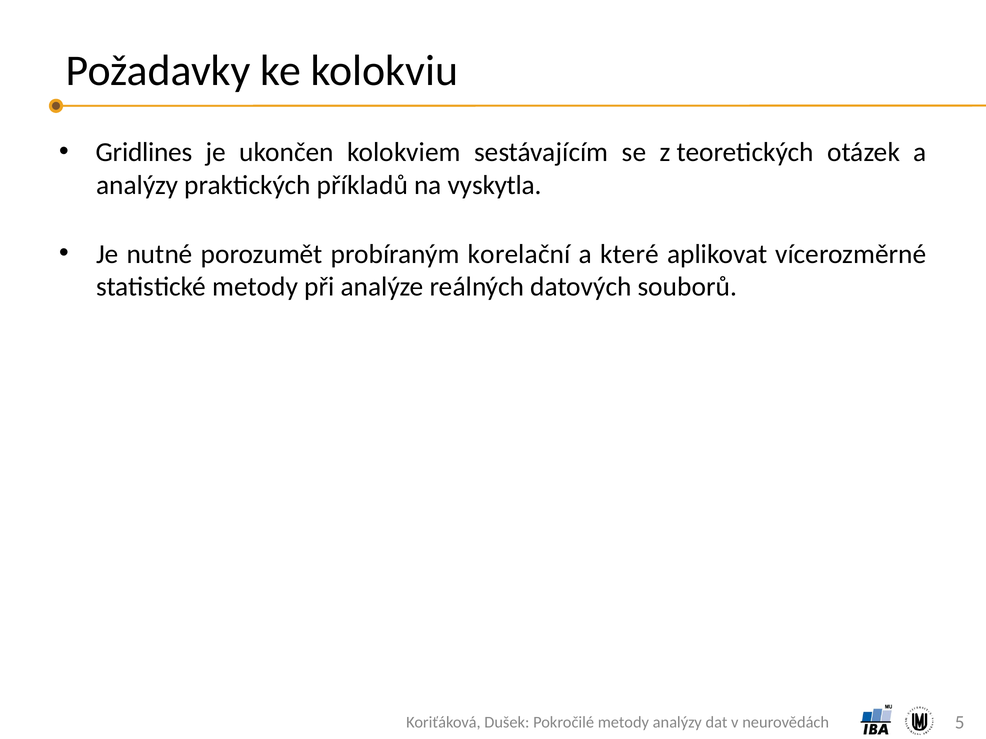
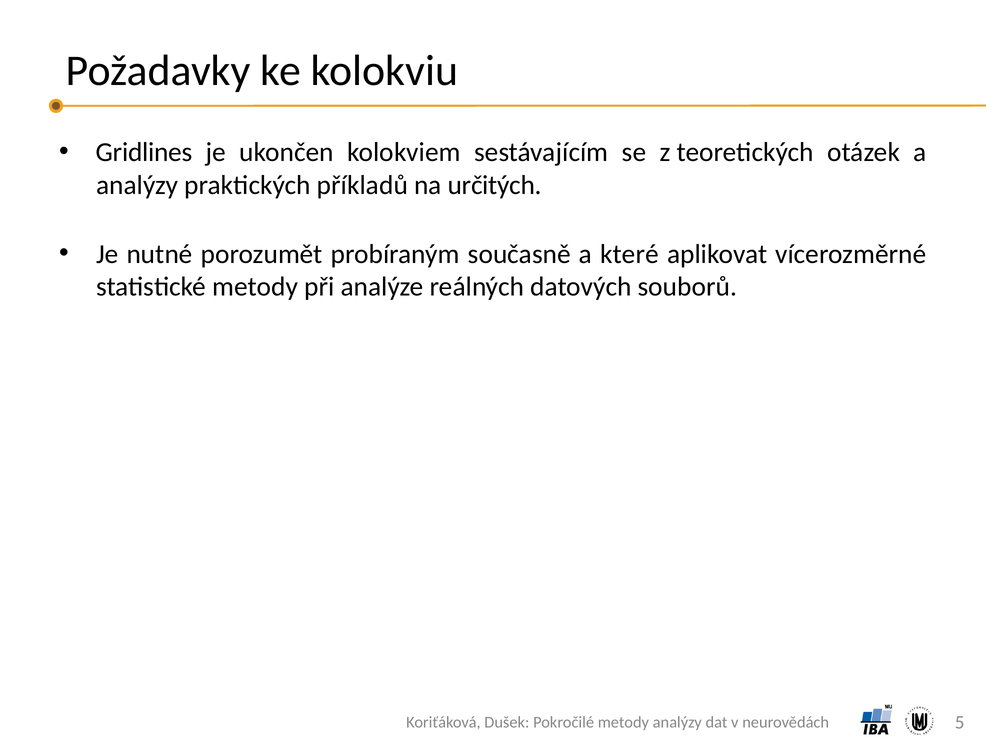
vyskytla: vyskytla -> určitých
korelační: korelační -> současně
